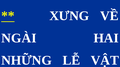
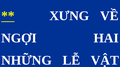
NGÀI: NGÀI -> NGỢI
